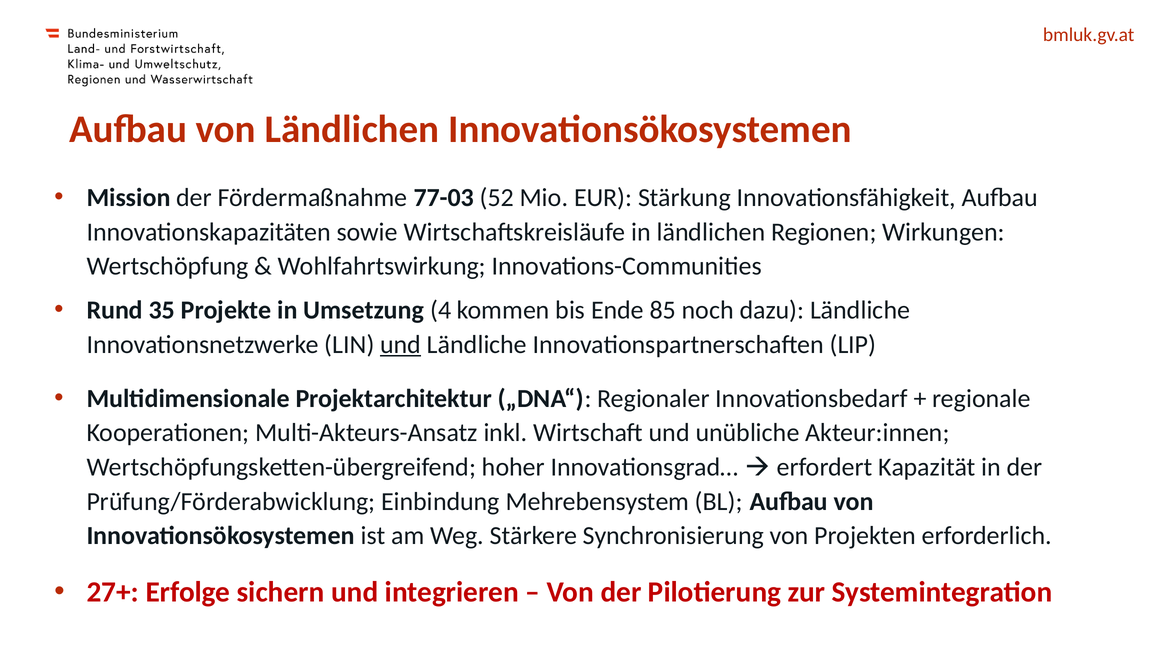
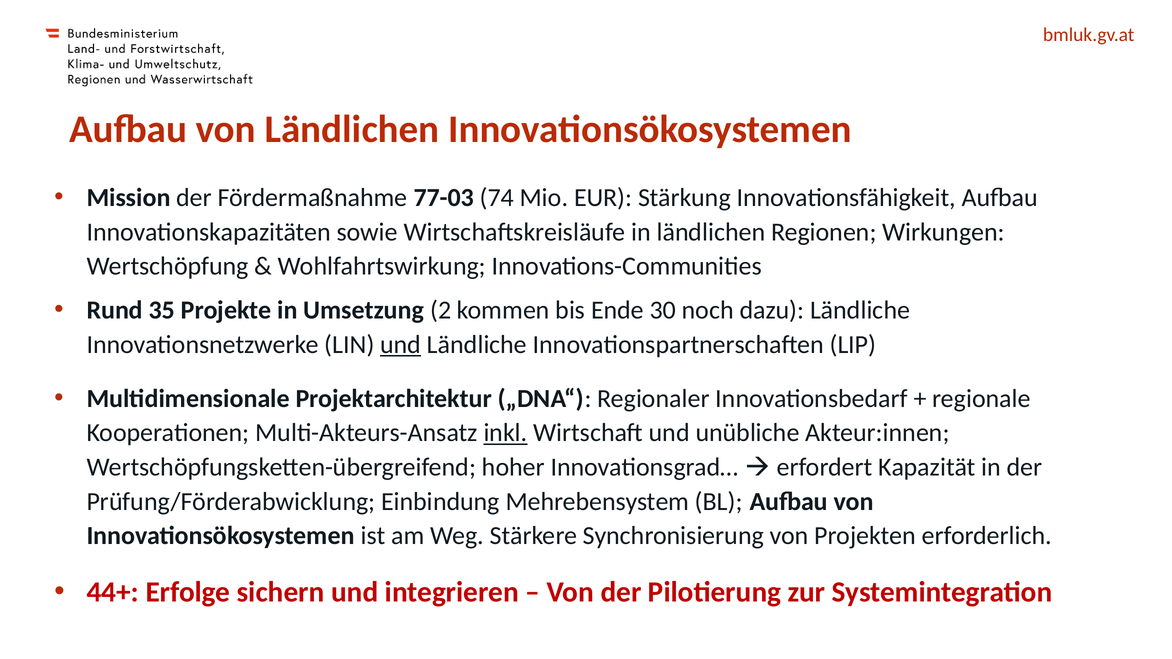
52: 52 -> 74
4: 4 -> 2
85: 85 -> 30
inkl underline: none -> present
27+: 27+ -> 44+
